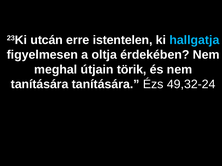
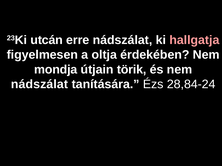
erre istentelen: istentelen -> nádszálat
hallgatja colour: light blue -> pink
meghal: meghal -> mondja
tanítására at (40, 84): tanítására -> nádszálat
49,32-24: 49,32-24 -> 28,84-24
